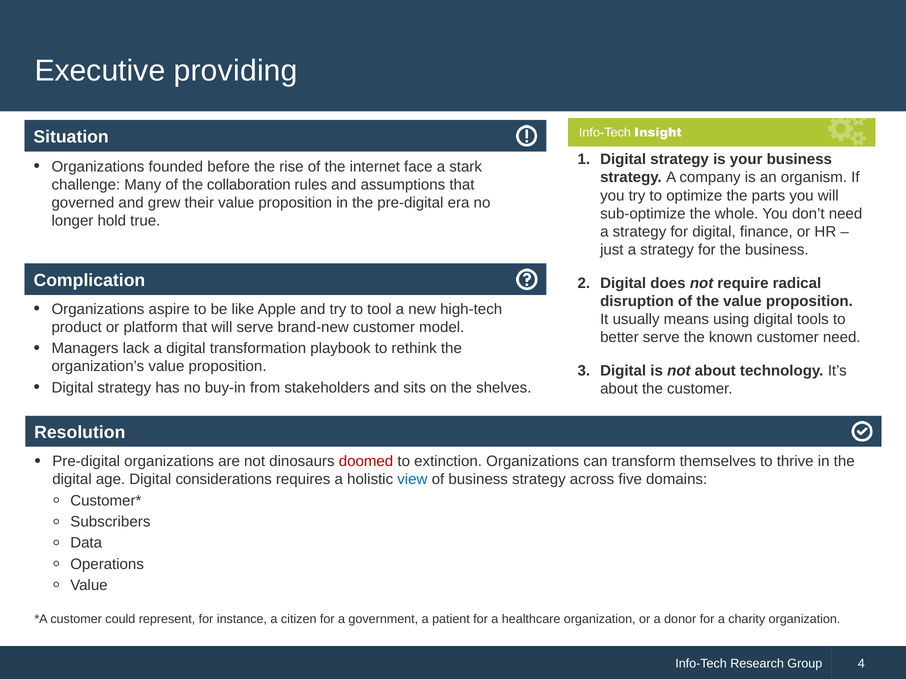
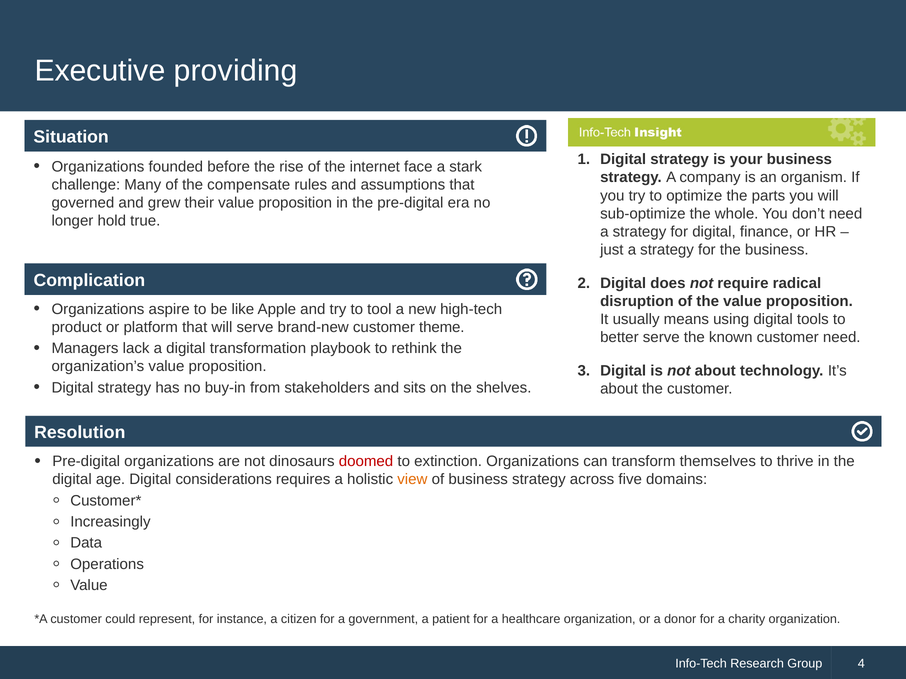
collaboration: collaboration -> compensate
model: model -> theme
view colour: blue -> orange
Subscribers: Subscribers -> Increasingly
